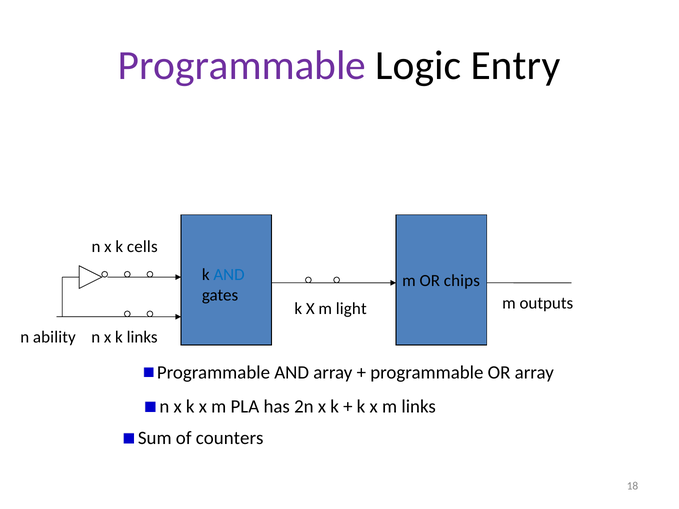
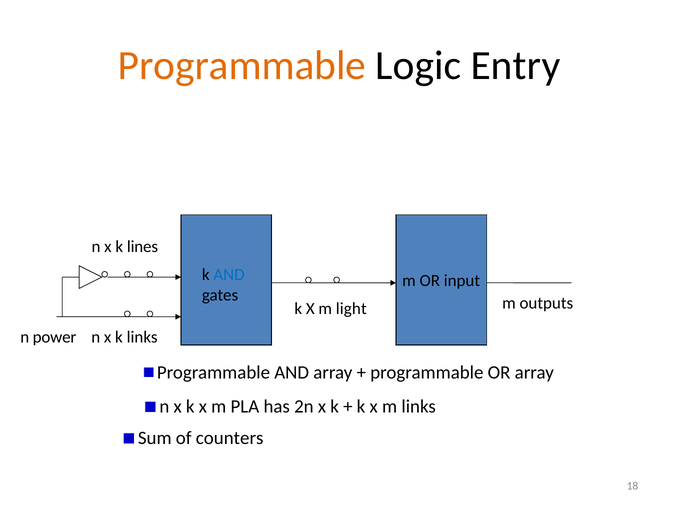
Programmable at (242, 66) colour: purple -> orange
cells: cells -> lines
chips: chips -> input
ability: ability -> power
